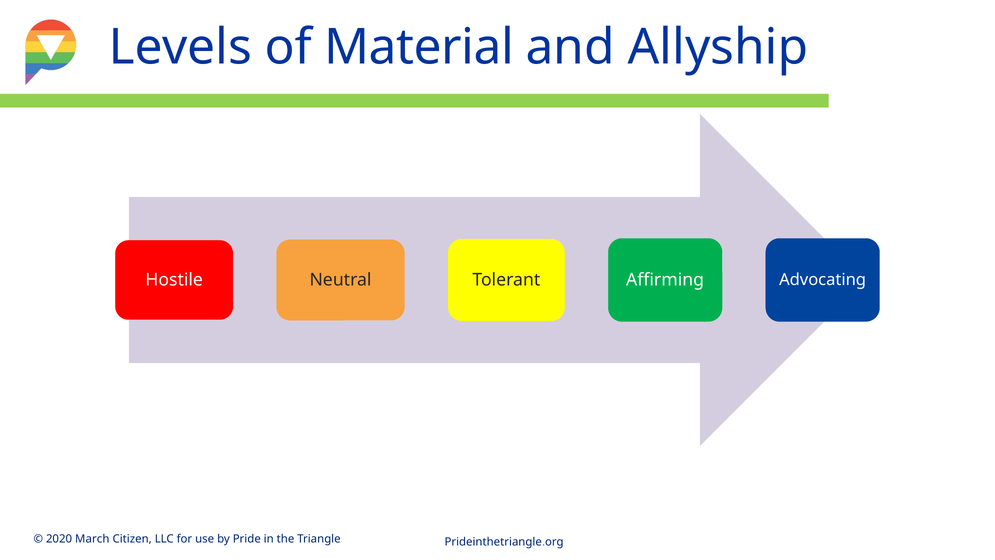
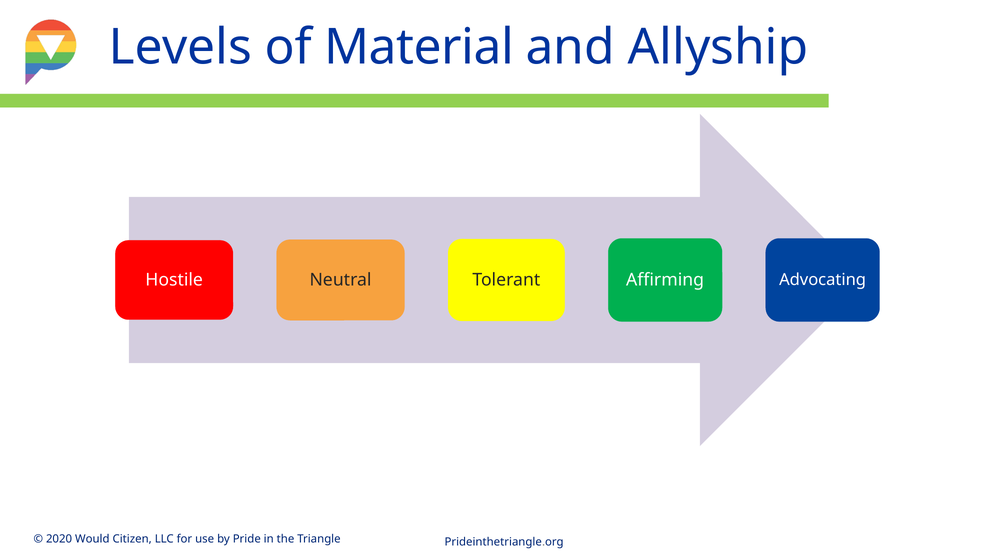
March: March -> Would
